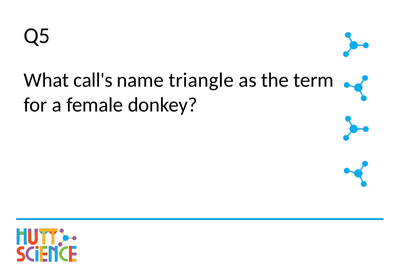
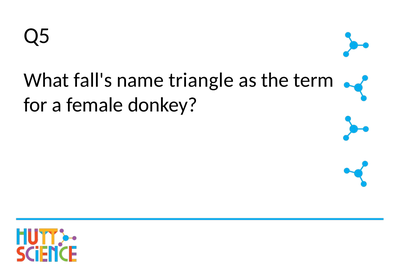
call's: call's -> fall's
